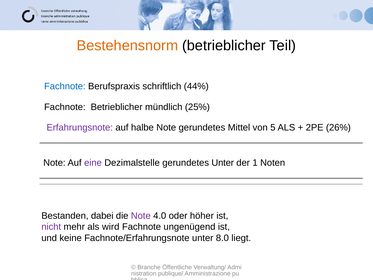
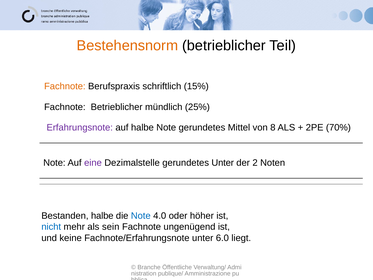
Fachnote at (65, 86) colour: blue -> orange
44%: 44% -> 15%
5: 5 -> 8
26%: 26% -> 70%
1: 1 -> 2
Bestanden dabei: dabei -> halbe
Note at (141, 216) colour: purple -> blue
nicht colour: purple -> blue
wird: wird -> sein
8.0: 8.0 -> 6.0
